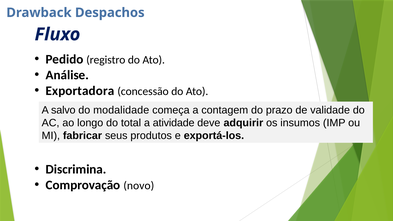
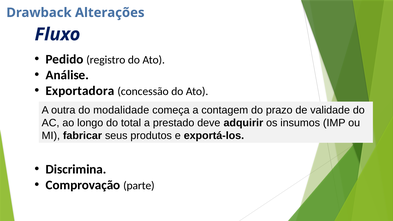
Despachos: Despachos -> Alterações
salvo: salvo -> outra
atividade: atividade -> prestado
novo: novo -> parte
